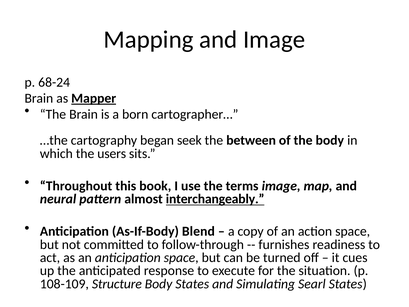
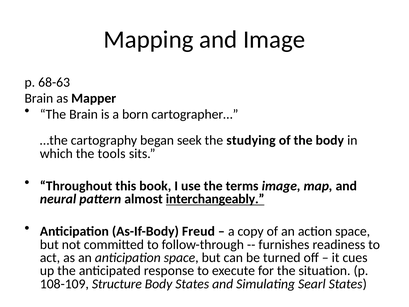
68-24: 68-24 -> 68-63
Mapper underline: present -> none
between: between -> studying
users: users -> tools
Blend: Blend -> Freud
